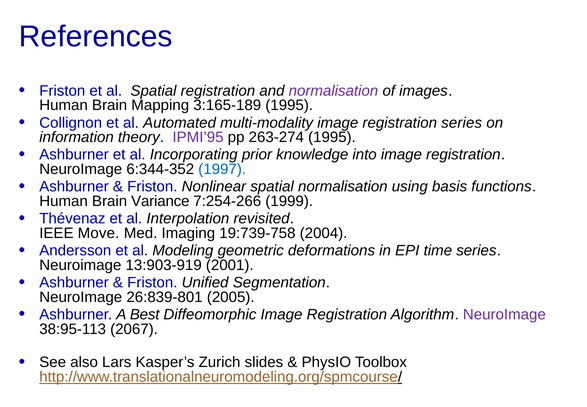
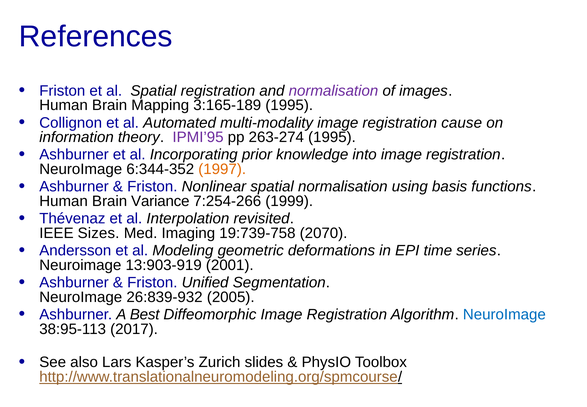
registration series: series -> cause
1997 colour: blue -> orange
Move: Move -> Sizes
2004: 2004 -> 2070
26:839-801: 26:839-801 -> 26:839-932
NeuroImage at (504, 314) colour: purple -> blue
2067: 2067 -> 2017
